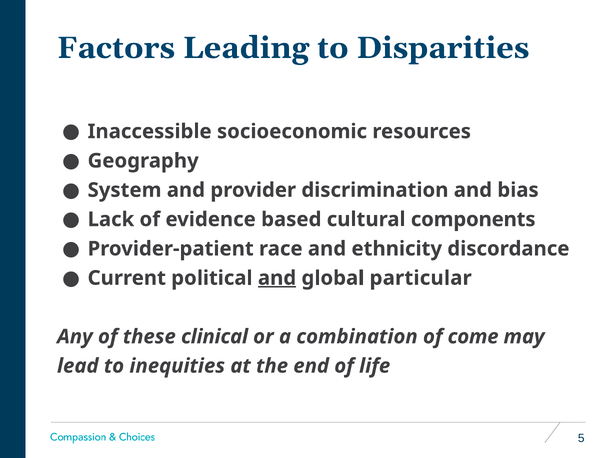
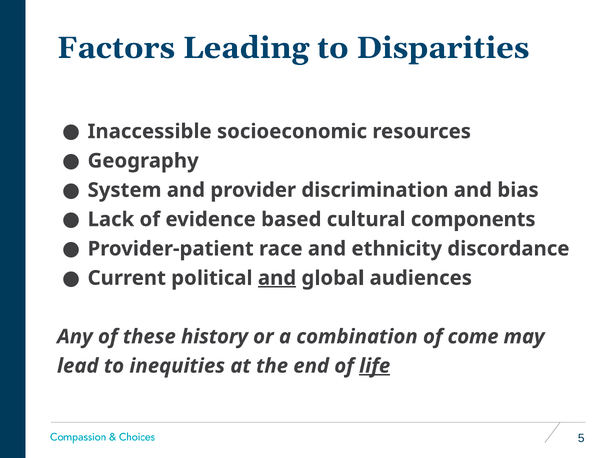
particular: particular -> audiences
clinical: clinical -> history
life underline: none -> present
